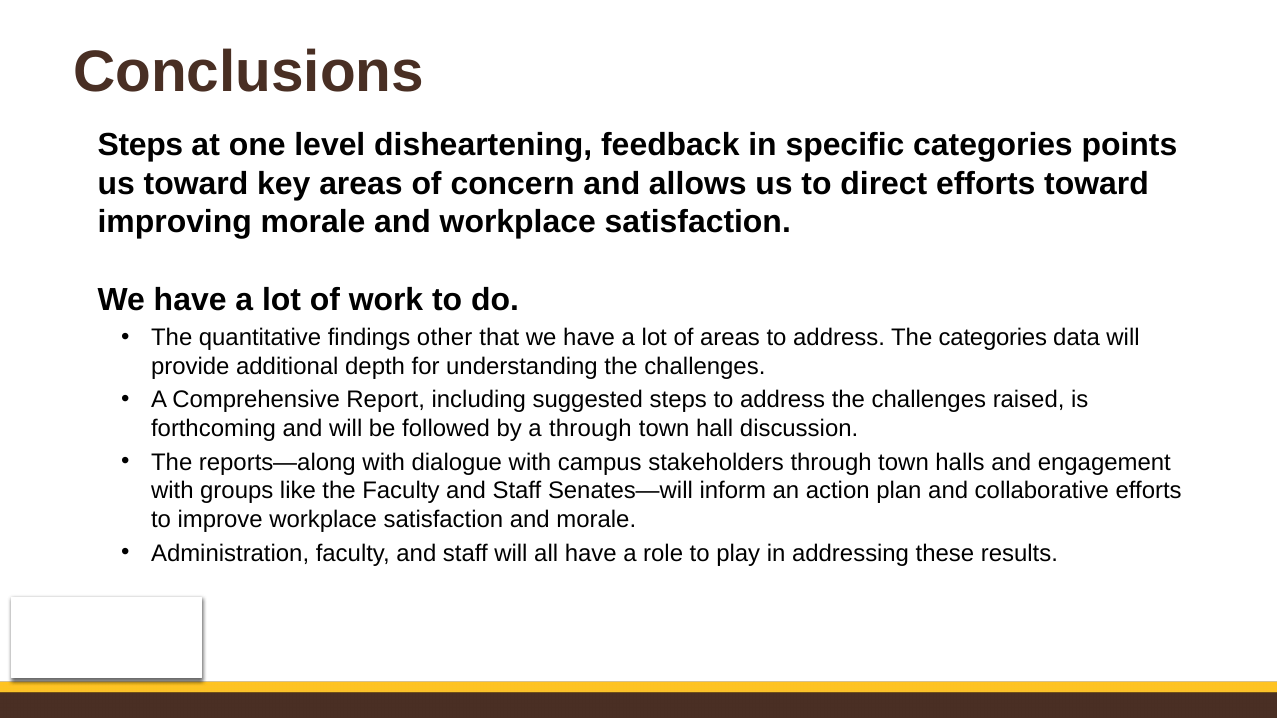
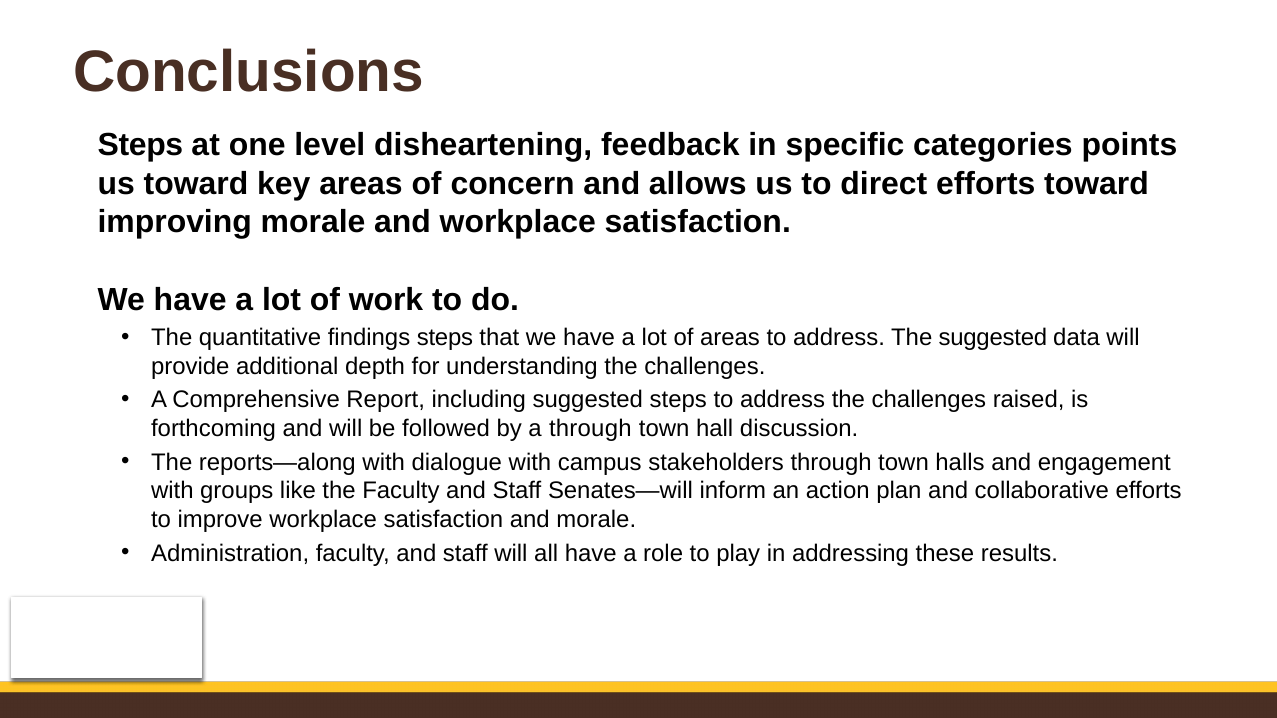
findings other: other -> steps
The categories: categories -> suggested
